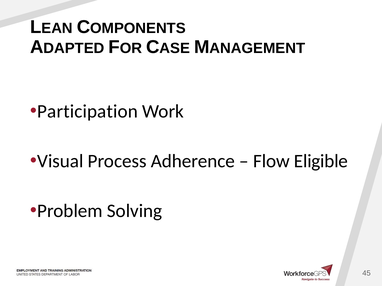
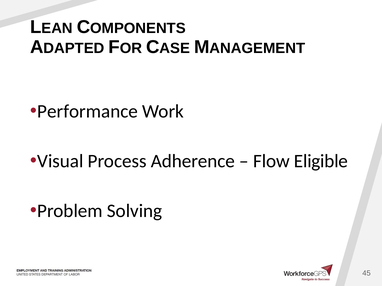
Participation: Participation -> Performance
